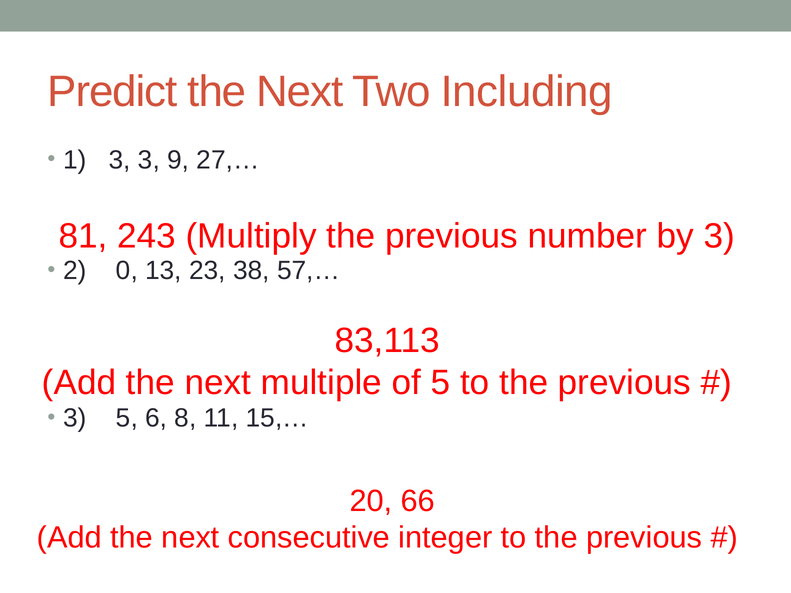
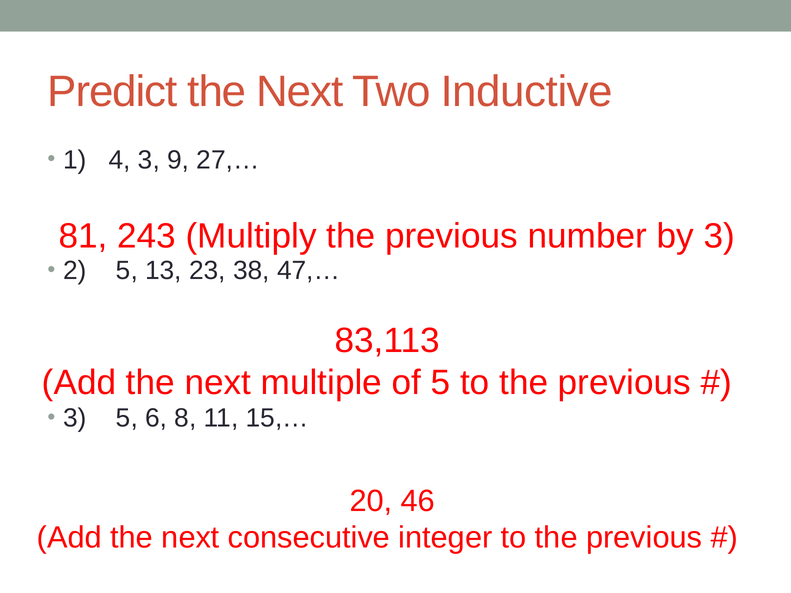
Including: Including -> Inductive
1 3: 3 -> 4
2 0: 0 -> 5
57,…: 57,… -> 47,…
66: 66 -> 46
